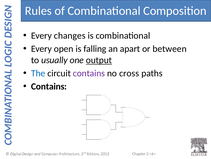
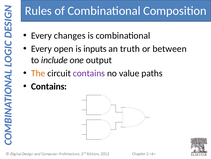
falling: falling -> inputs
apart: apart -> truth
usually: usually -> include
output underline: present -> none
The colour: blue -> orange
cross: cross -> value
